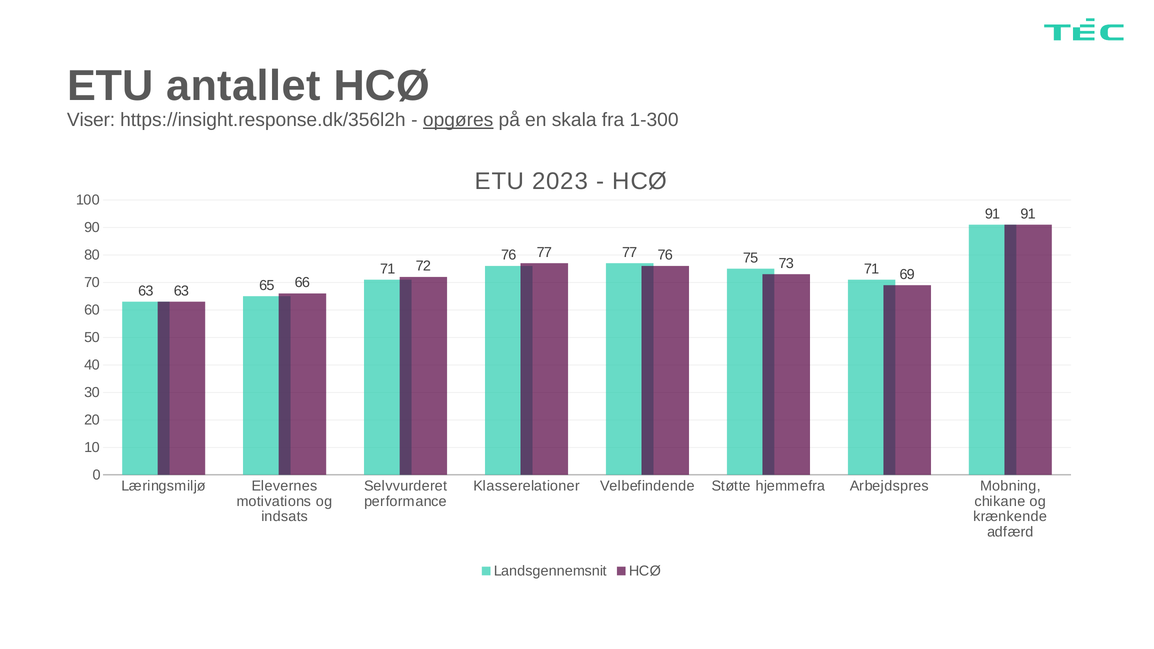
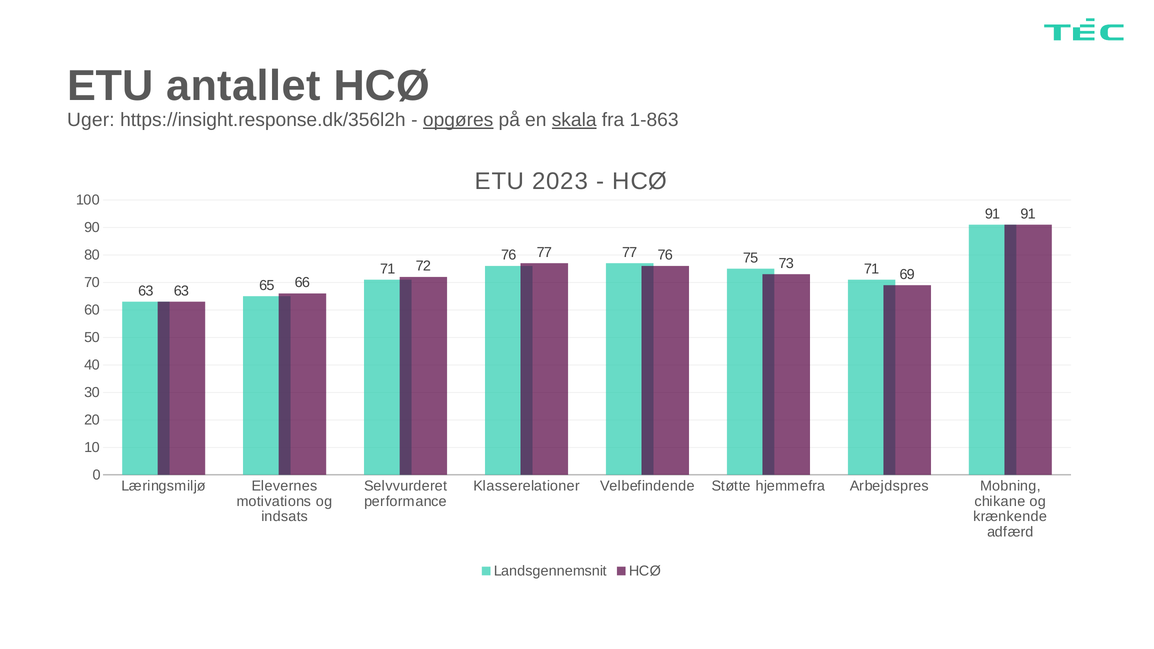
Viser: Viser -> Uger
skala underline: none -> present
1-300: 1-300 -> 1-863
